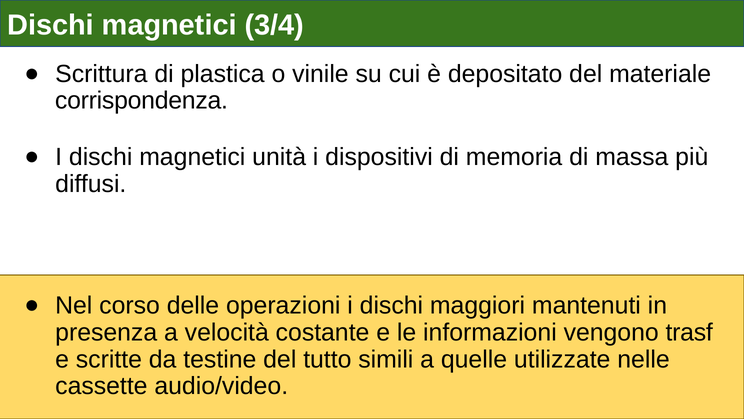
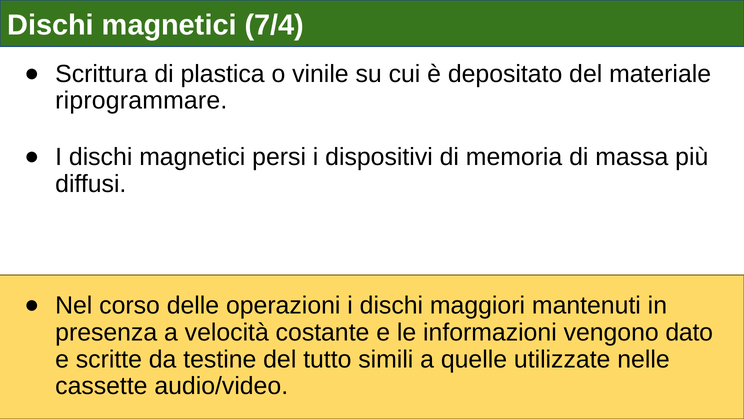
3/4: 3/4 -> 7/4
corrispondenza: corrispondenza -> riprogrammare
unità: unità -> persi
trasf: trasf -> dato
